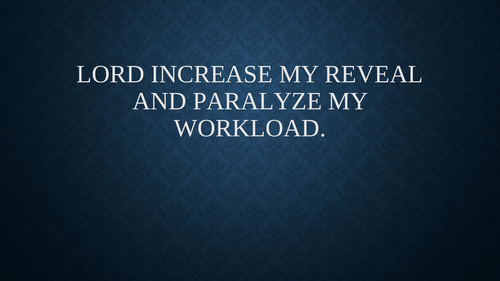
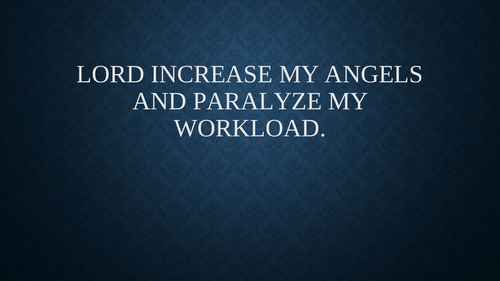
REVEAL: REVEAL -> ANGELS
